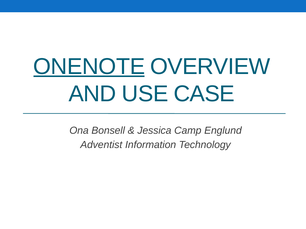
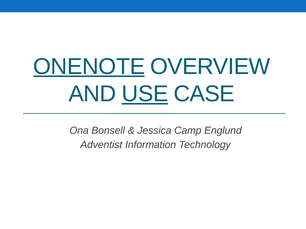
USE underline: none -> present
